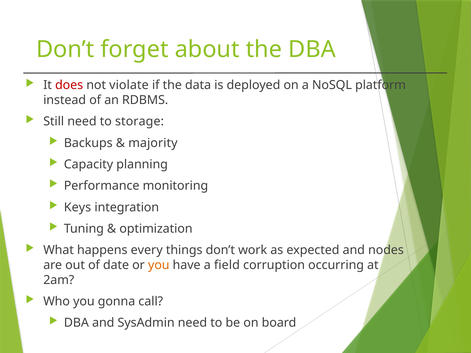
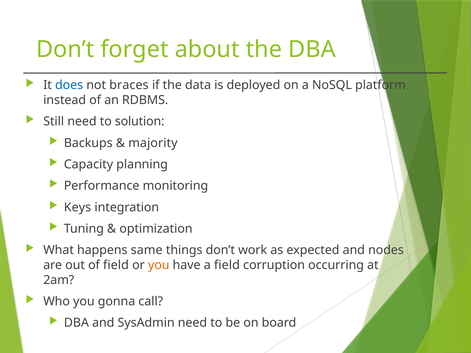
does colour: red -> blue
violate: violate -> braces
storage: storage -> solution
every: every -> same
of date: date -> field
